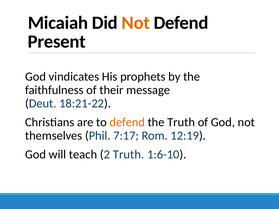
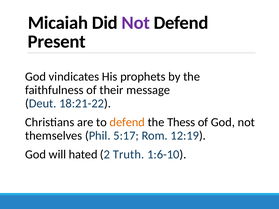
Not at (136, 23) colour: orange -> purple
the Truth: Truth -> Thess
7:17: 7:17 -> 5:17
teach: teach -> hated
